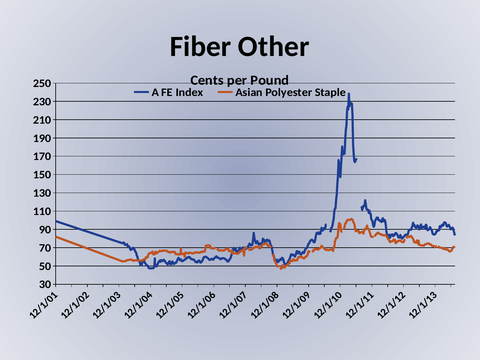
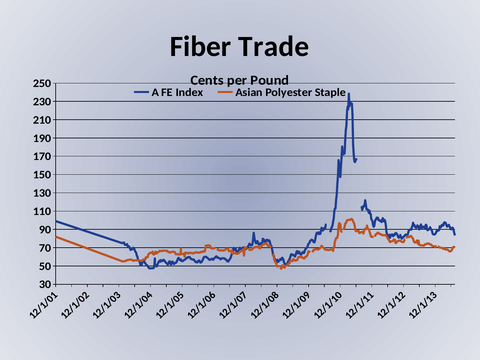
Other: Other -> Trade
